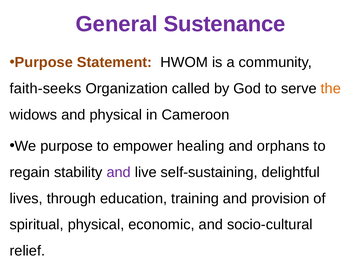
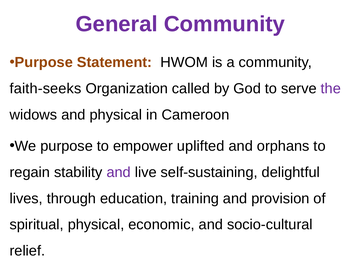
General Sustenance: Sustenance -> Community
the colour: orange -> purple
healing: healing -> uplifted
